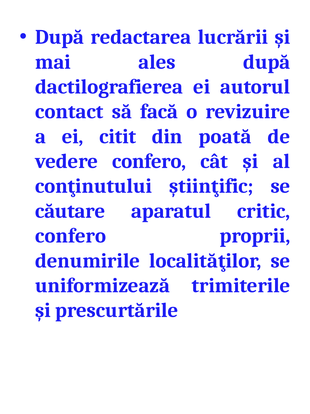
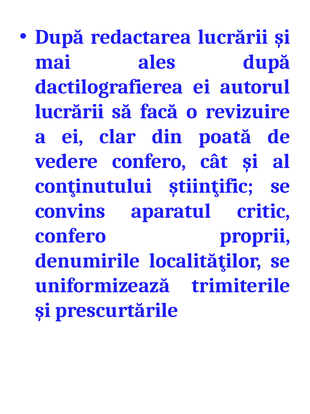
contact at (69, 111): contact -> lucrării
citit: citit -> clar
căutare: căutare -> convins
